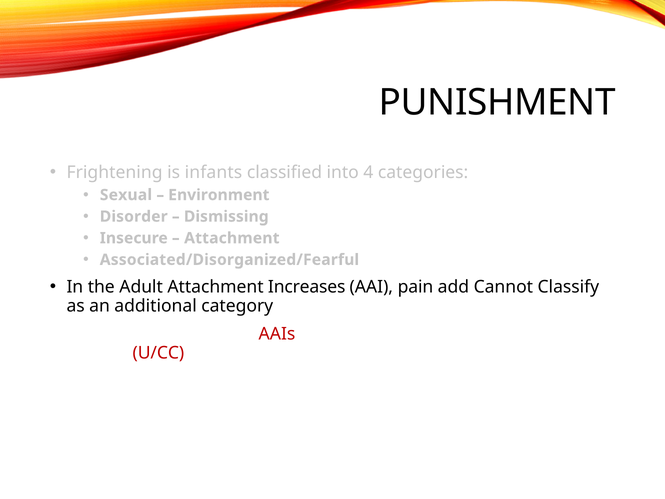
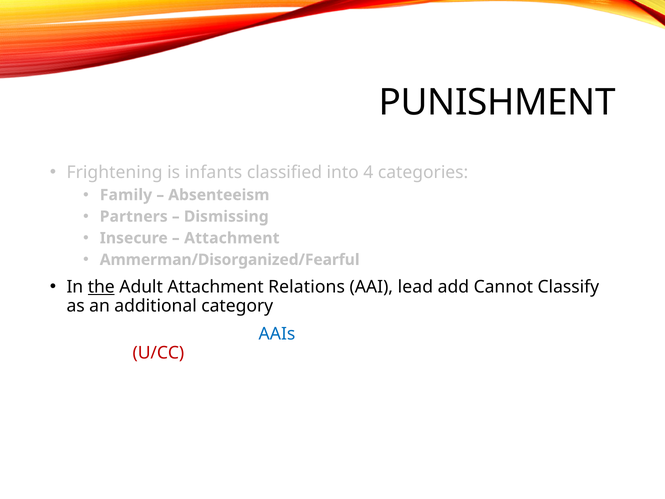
Sexual: Sexual -> Family
Environment: Environment -> Absenteeism
Disorder: Disorder -> Partners
Associated/Disorganized/Fearful: Associated/Disorganized/Fearful -> Ammerman/Disorganized/Fearful
the underline: none -> present
Attachment Increases: Increases -> Relations
pain: pain -> lead
AAIs colour: red -> blue
